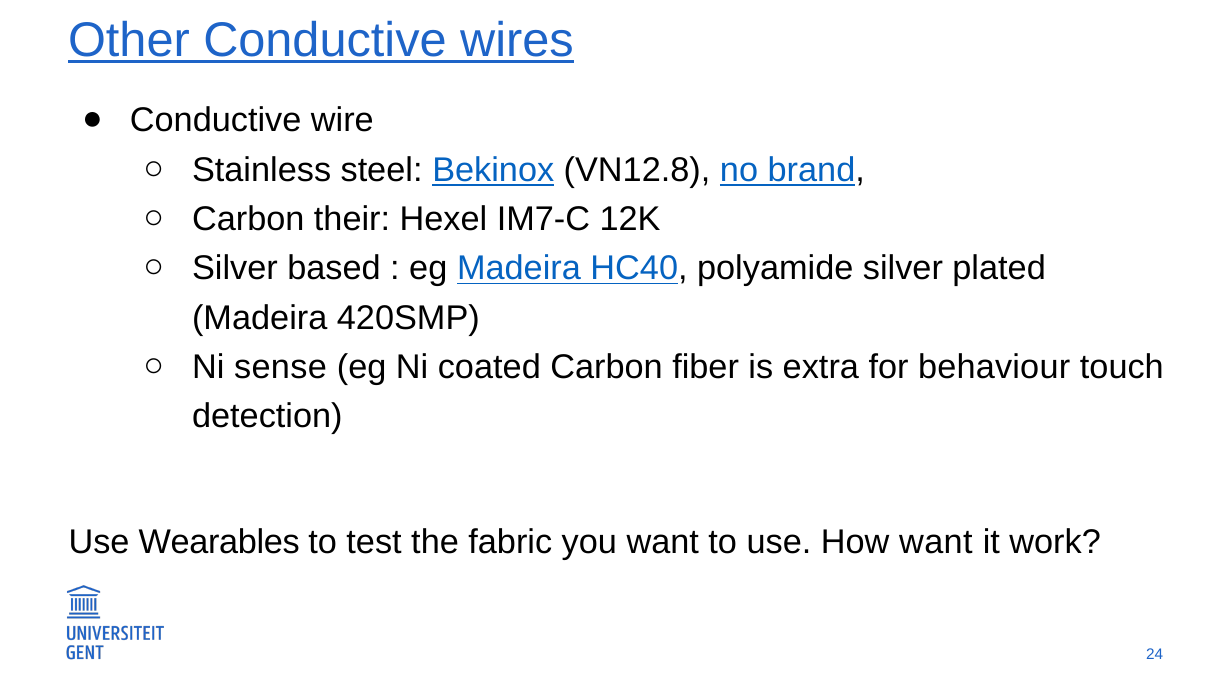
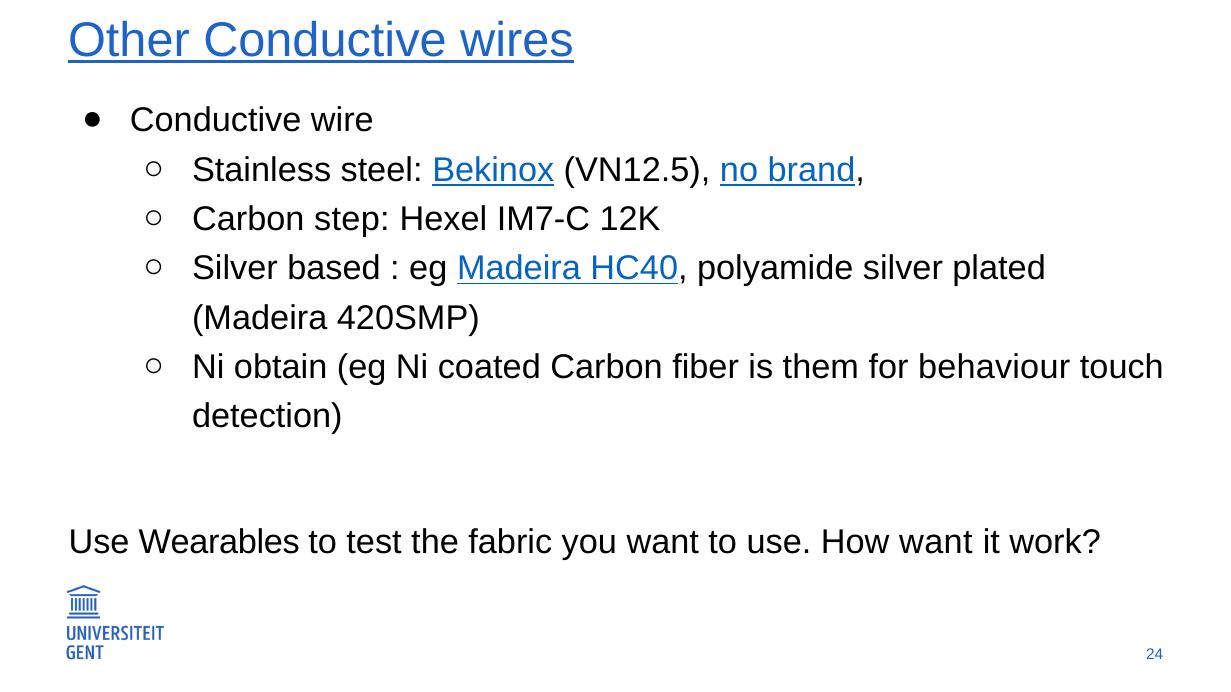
VN12.8: VN12.8 -> VN12.5
their: their -> step
sense: sense -> obtain
extra: extra -> them
